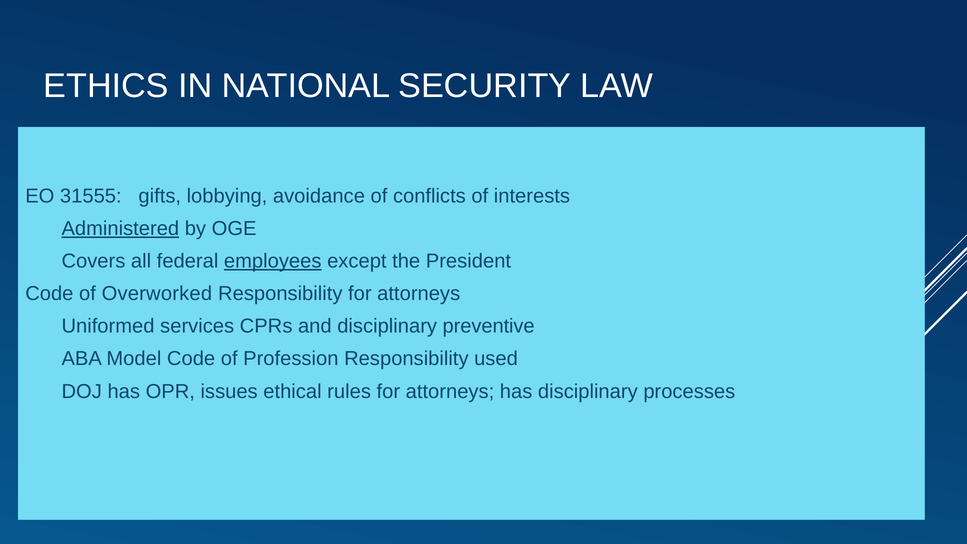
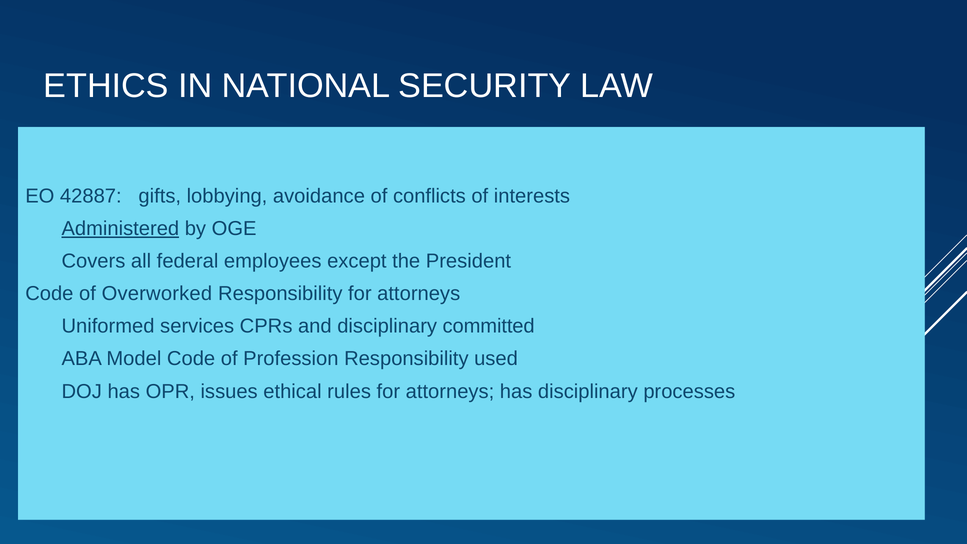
31555: 31555 -> 42887
employees underline: present -> none
preventive: preventive -> committed
